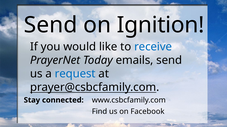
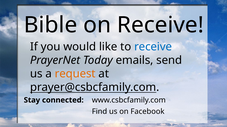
Send at (51, 25): Send -> Bible
on Ignition: Ignition -> Receive
request colour: blue -> orange
